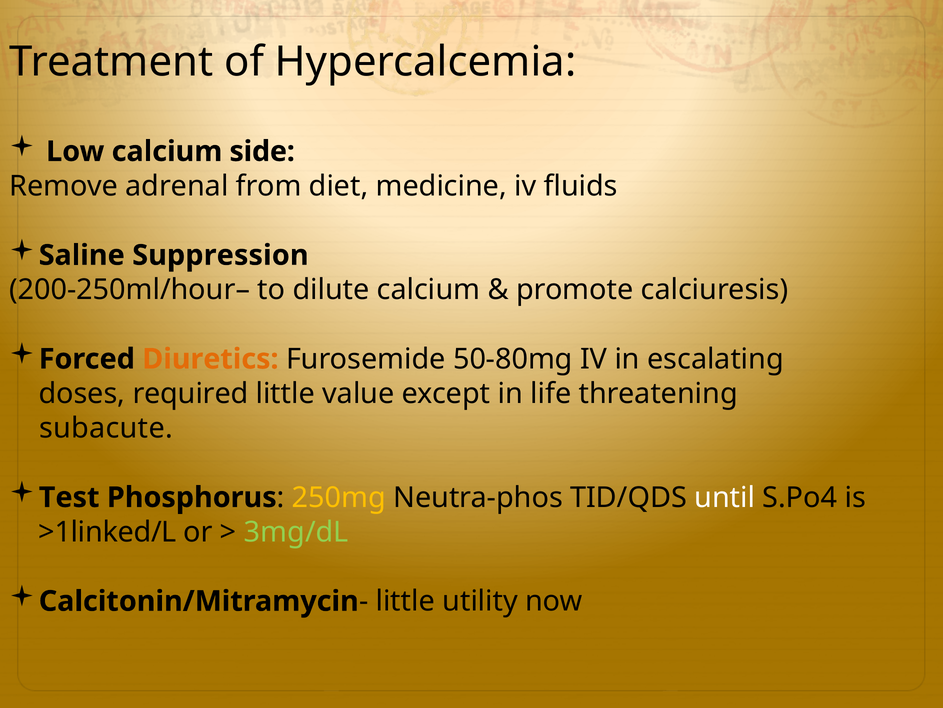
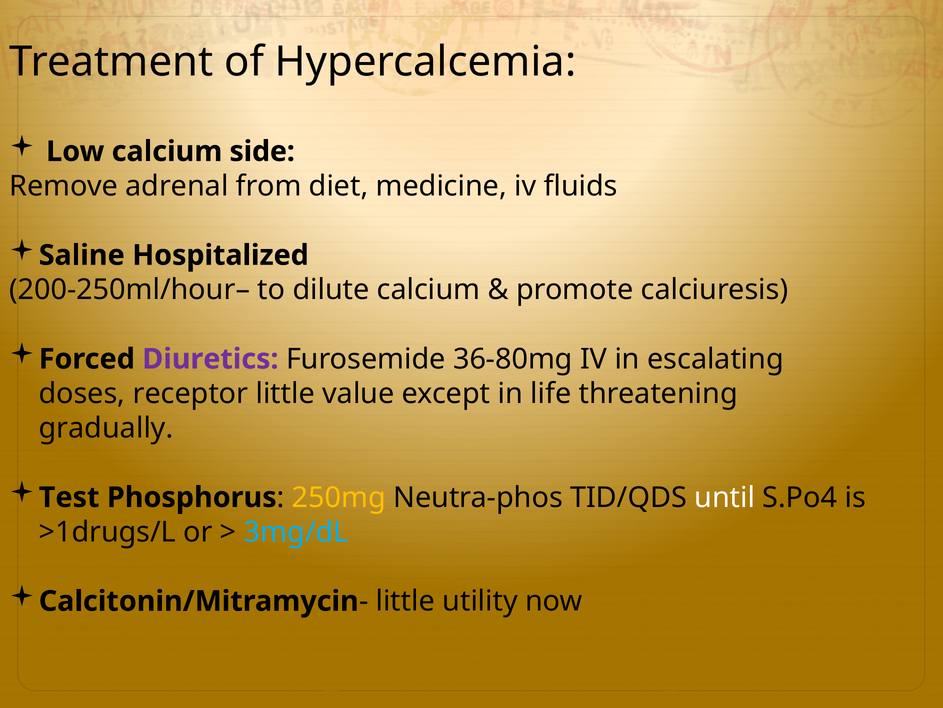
Suppression: Suppression -> Hospitalized
Diuretics colour: orange -> purple
50-80mg: 50-80mg -> 36-80mg
required: required -> receptor
subacute: subacute -> gradually
>1linked/L: >1linked/L -> >1drugs/L
3mg/dL colour: light green -> light blue
